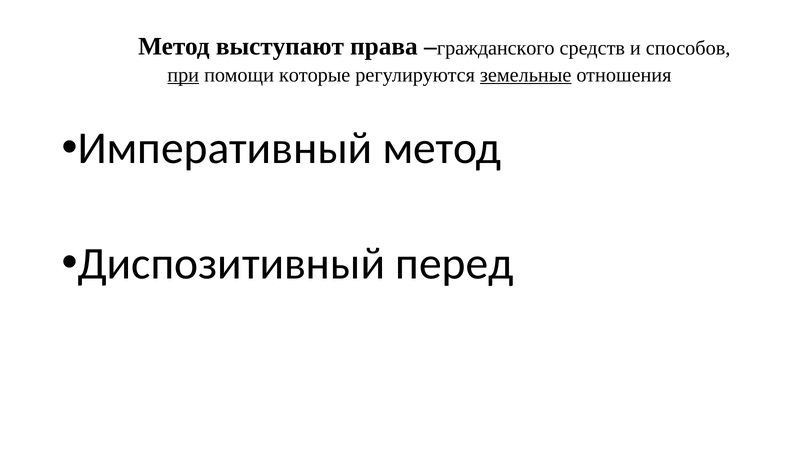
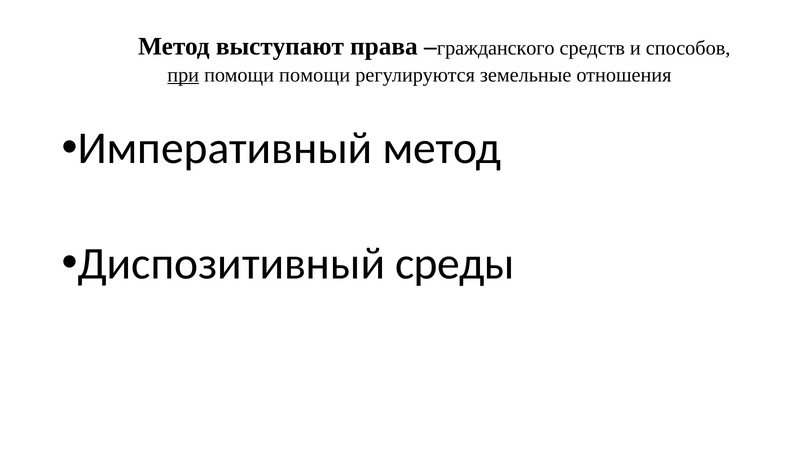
помощи которые: которые -> помощи
земельные underline: present -> none
перед: перед -> среды
